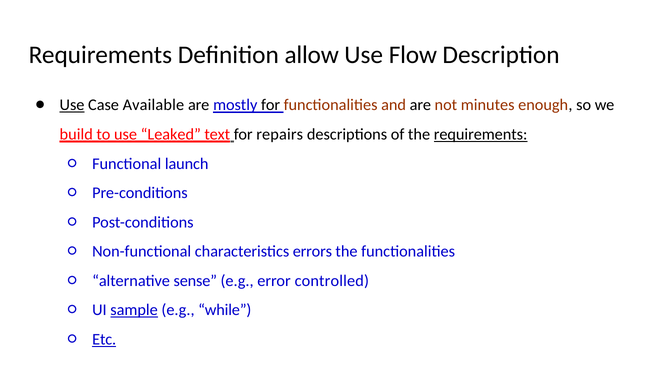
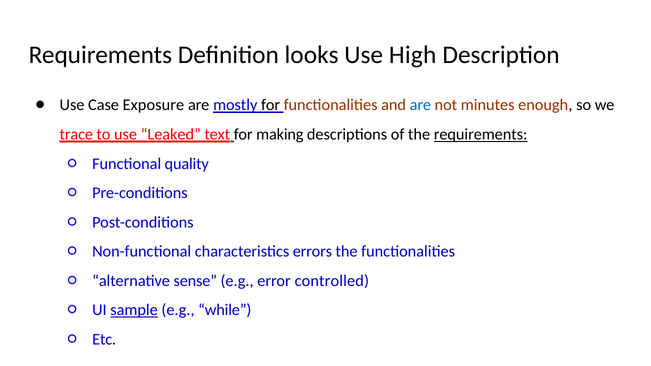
allow: allow -> looks
Flow: Flow -> High
Use at (72, 105) underline: present -> none
Available: Available -> Exposure
are at (420, 105) colour: black -> blue
build: build -> trace
repairs: repairs -> making
launch: launch -> quality
Etc underline: present -> none
